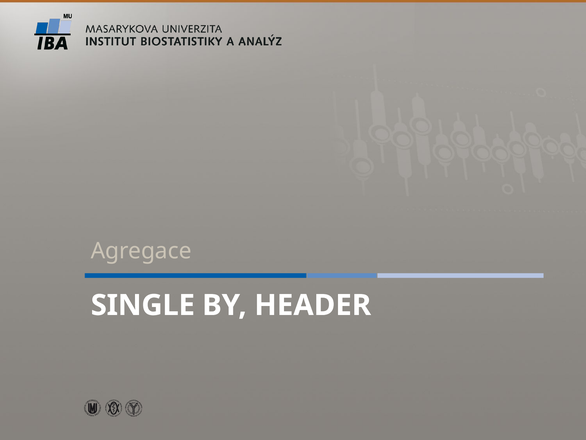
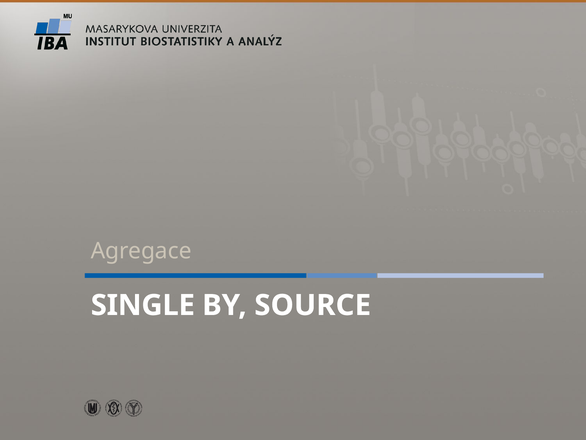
HEADER: HEADER -> SOURCE
